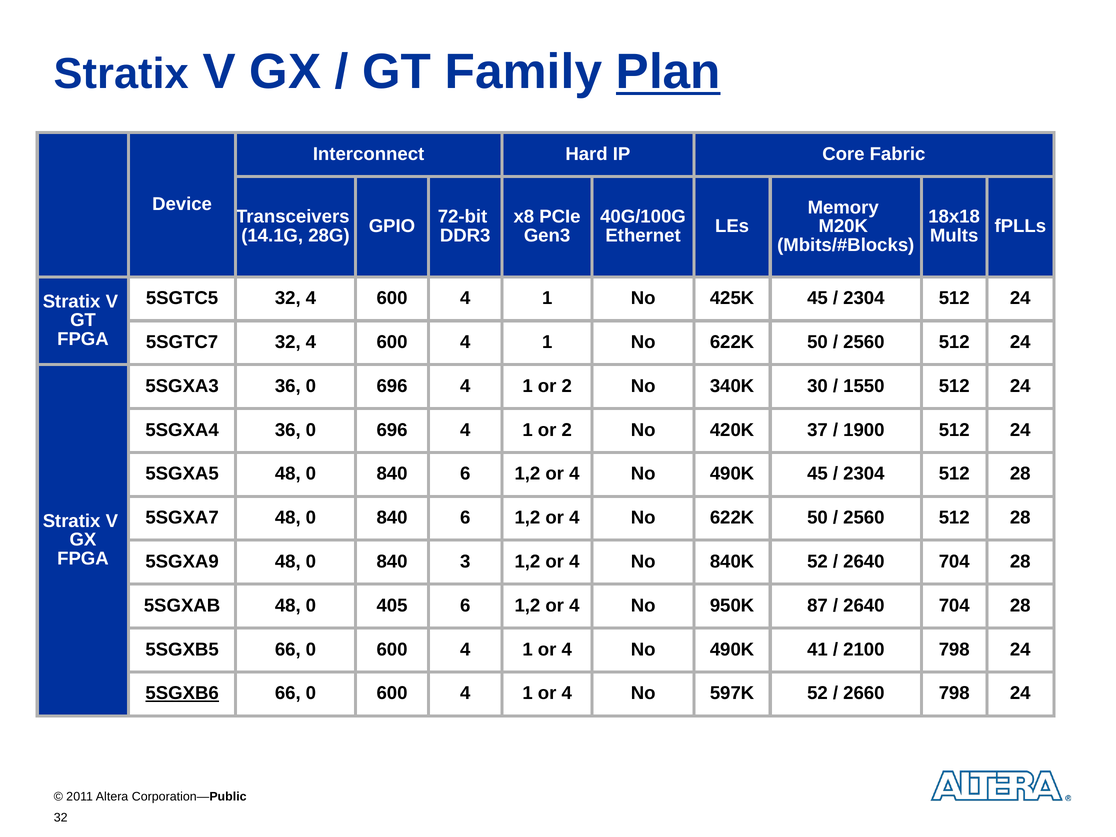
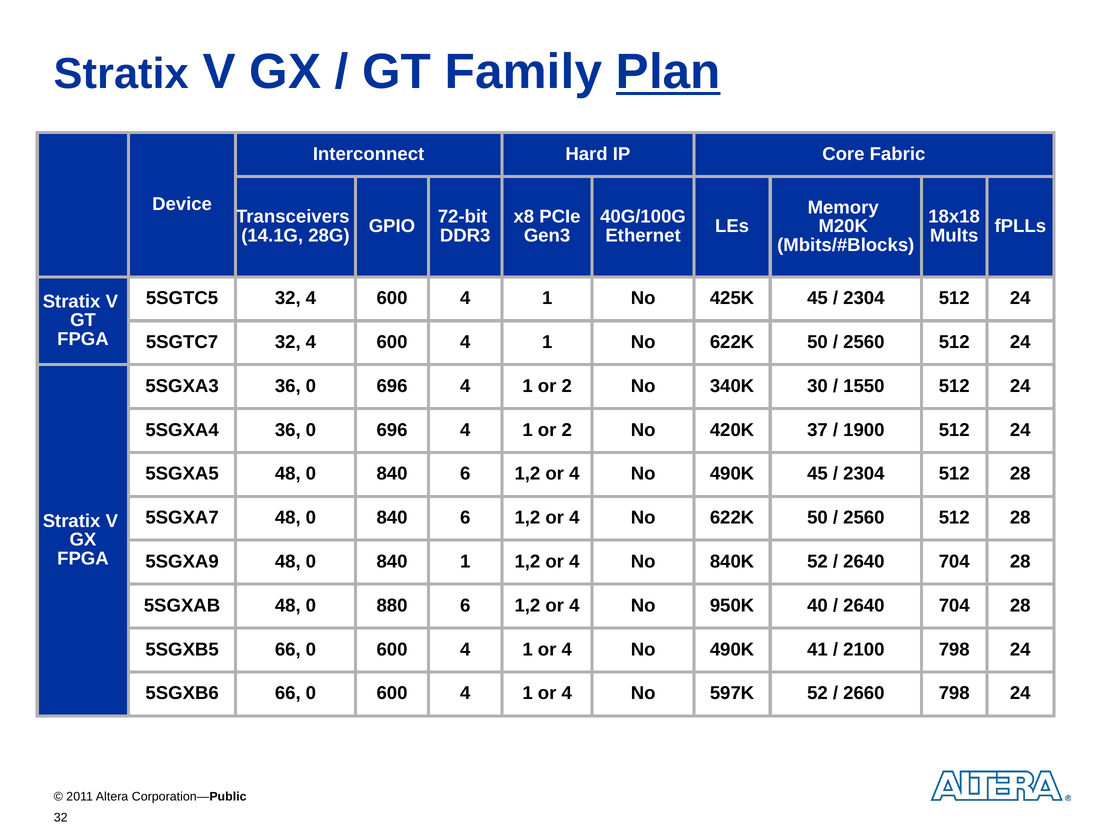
840 3: 3 -> 1
405: 405 -> 880
87: 87 -> 40
5SGXB6 underline: present -> none
